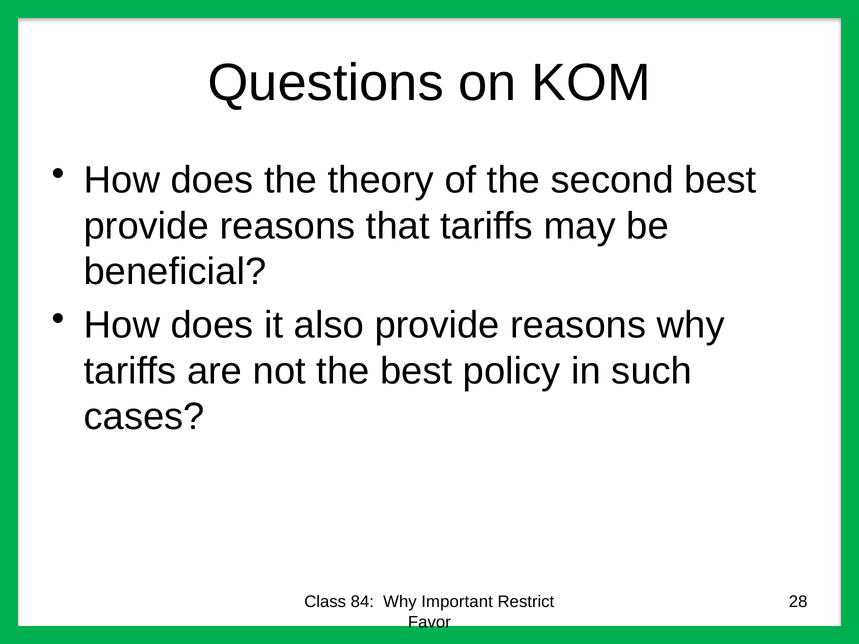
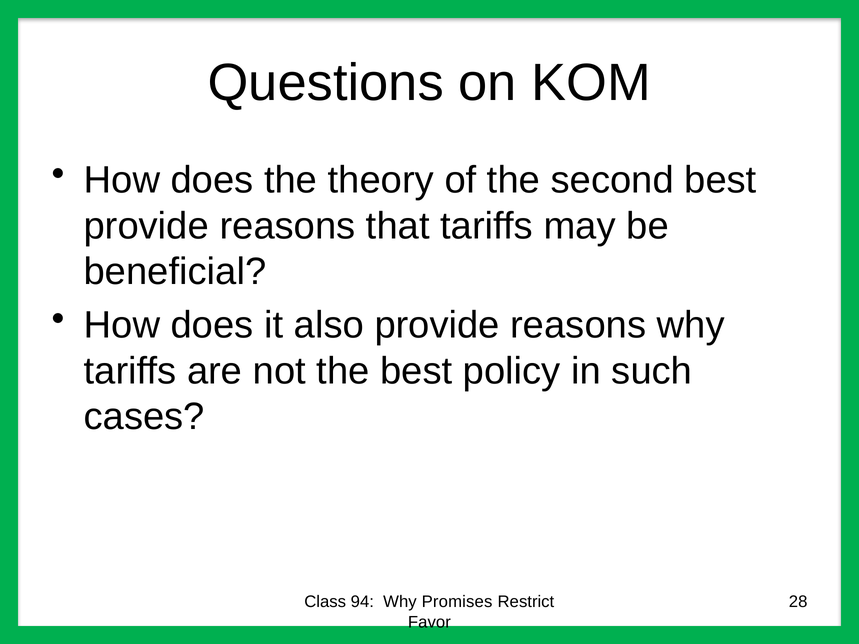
84: 84 -> 94
Important: Important -> Promises
